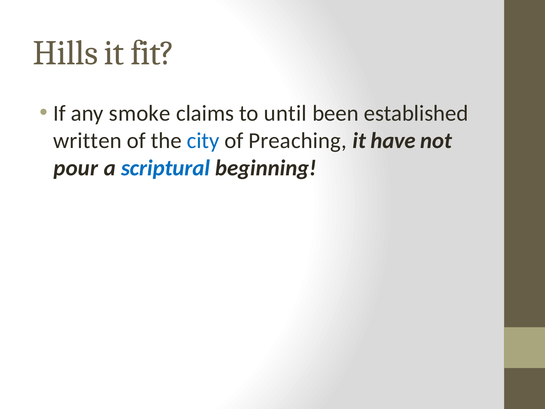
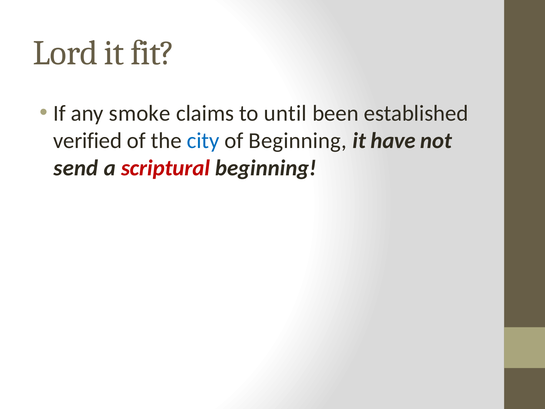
Hills: Hills -> Lord
written: written -> verified
of Preaching: Preaching -> Beginning
pour: pour -> send
scriptural colour: blue -> red
